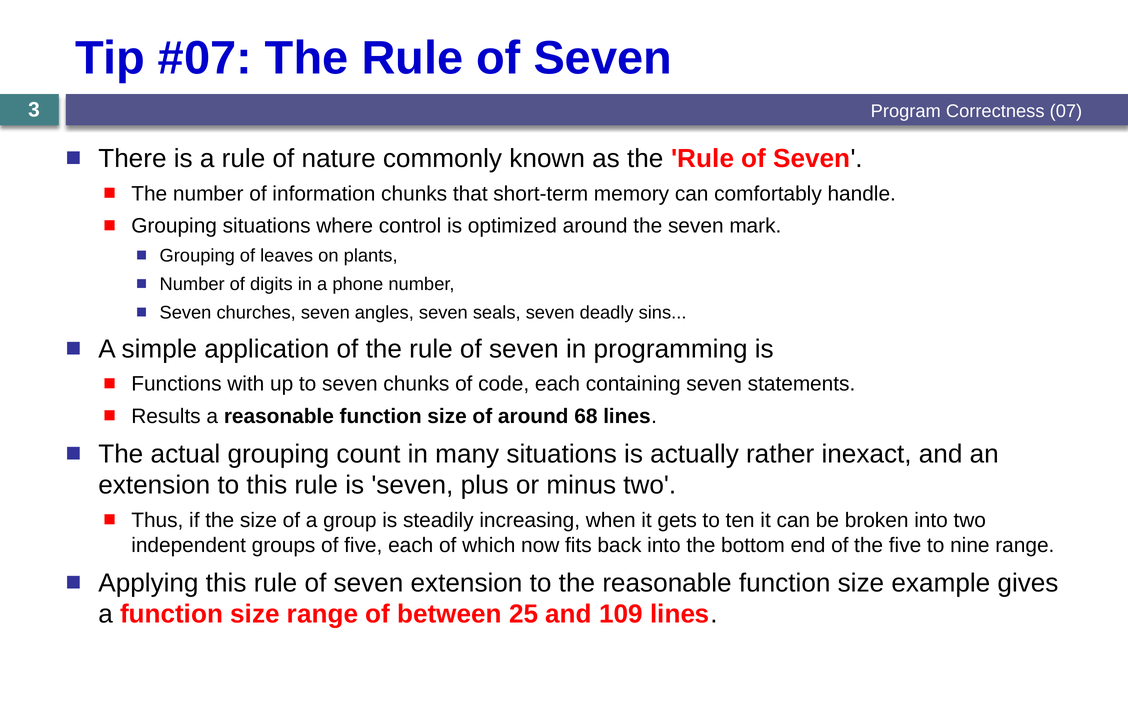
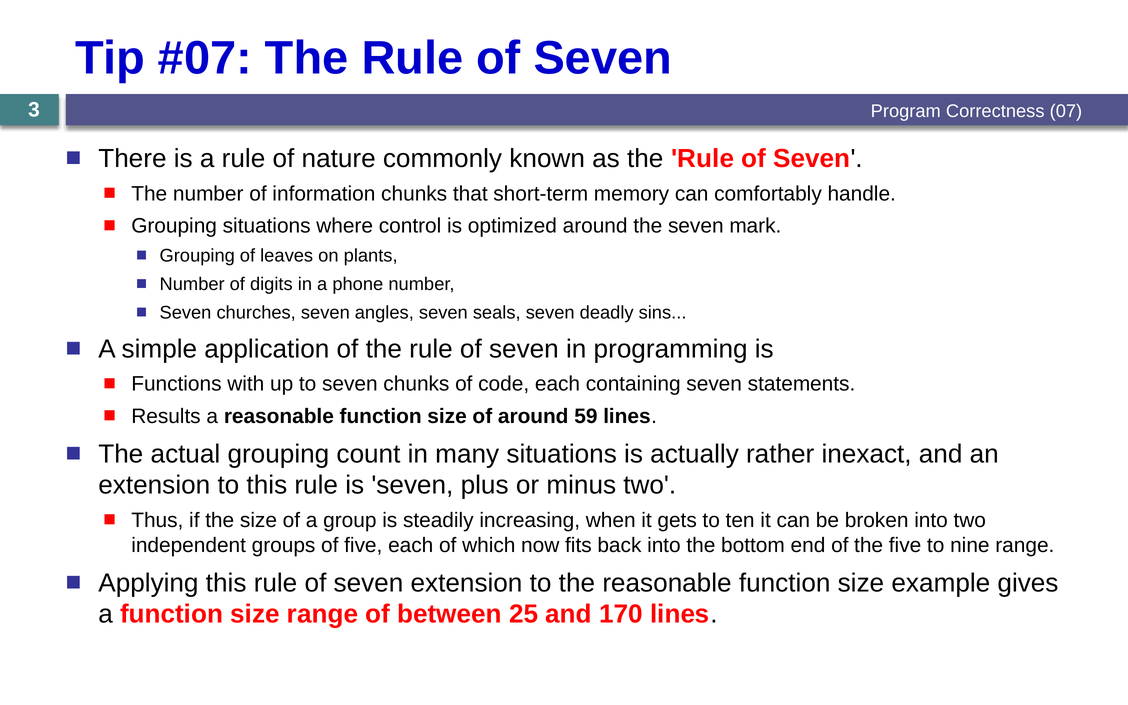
68: 68 -> 59
109: 109 -> 170
